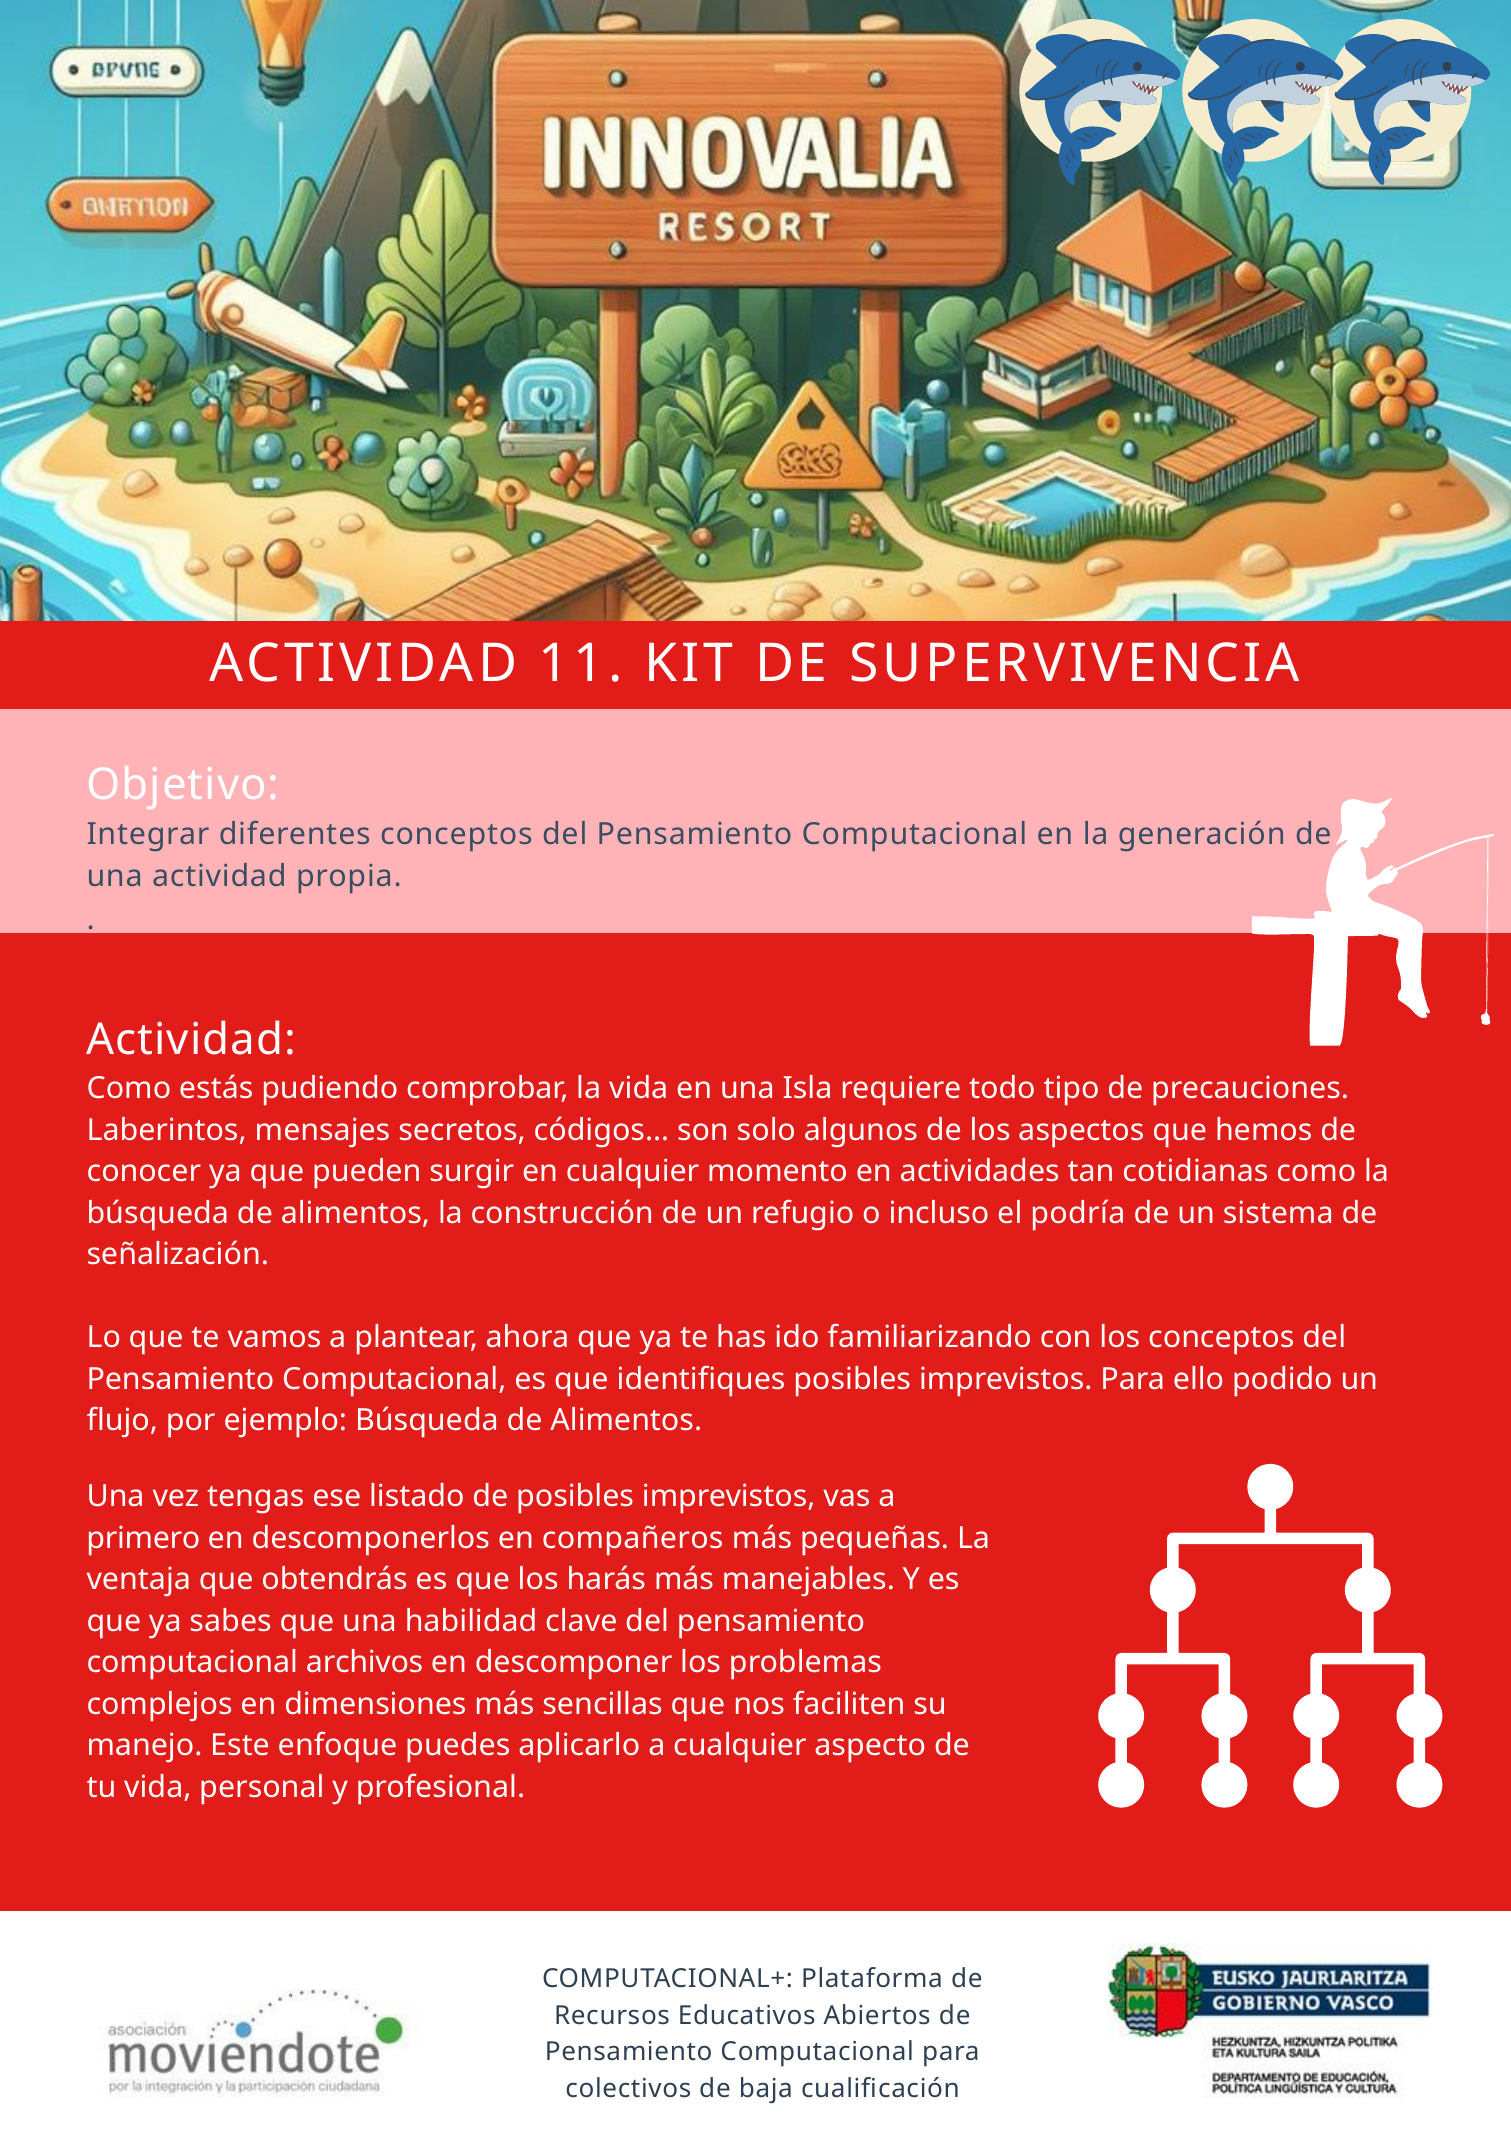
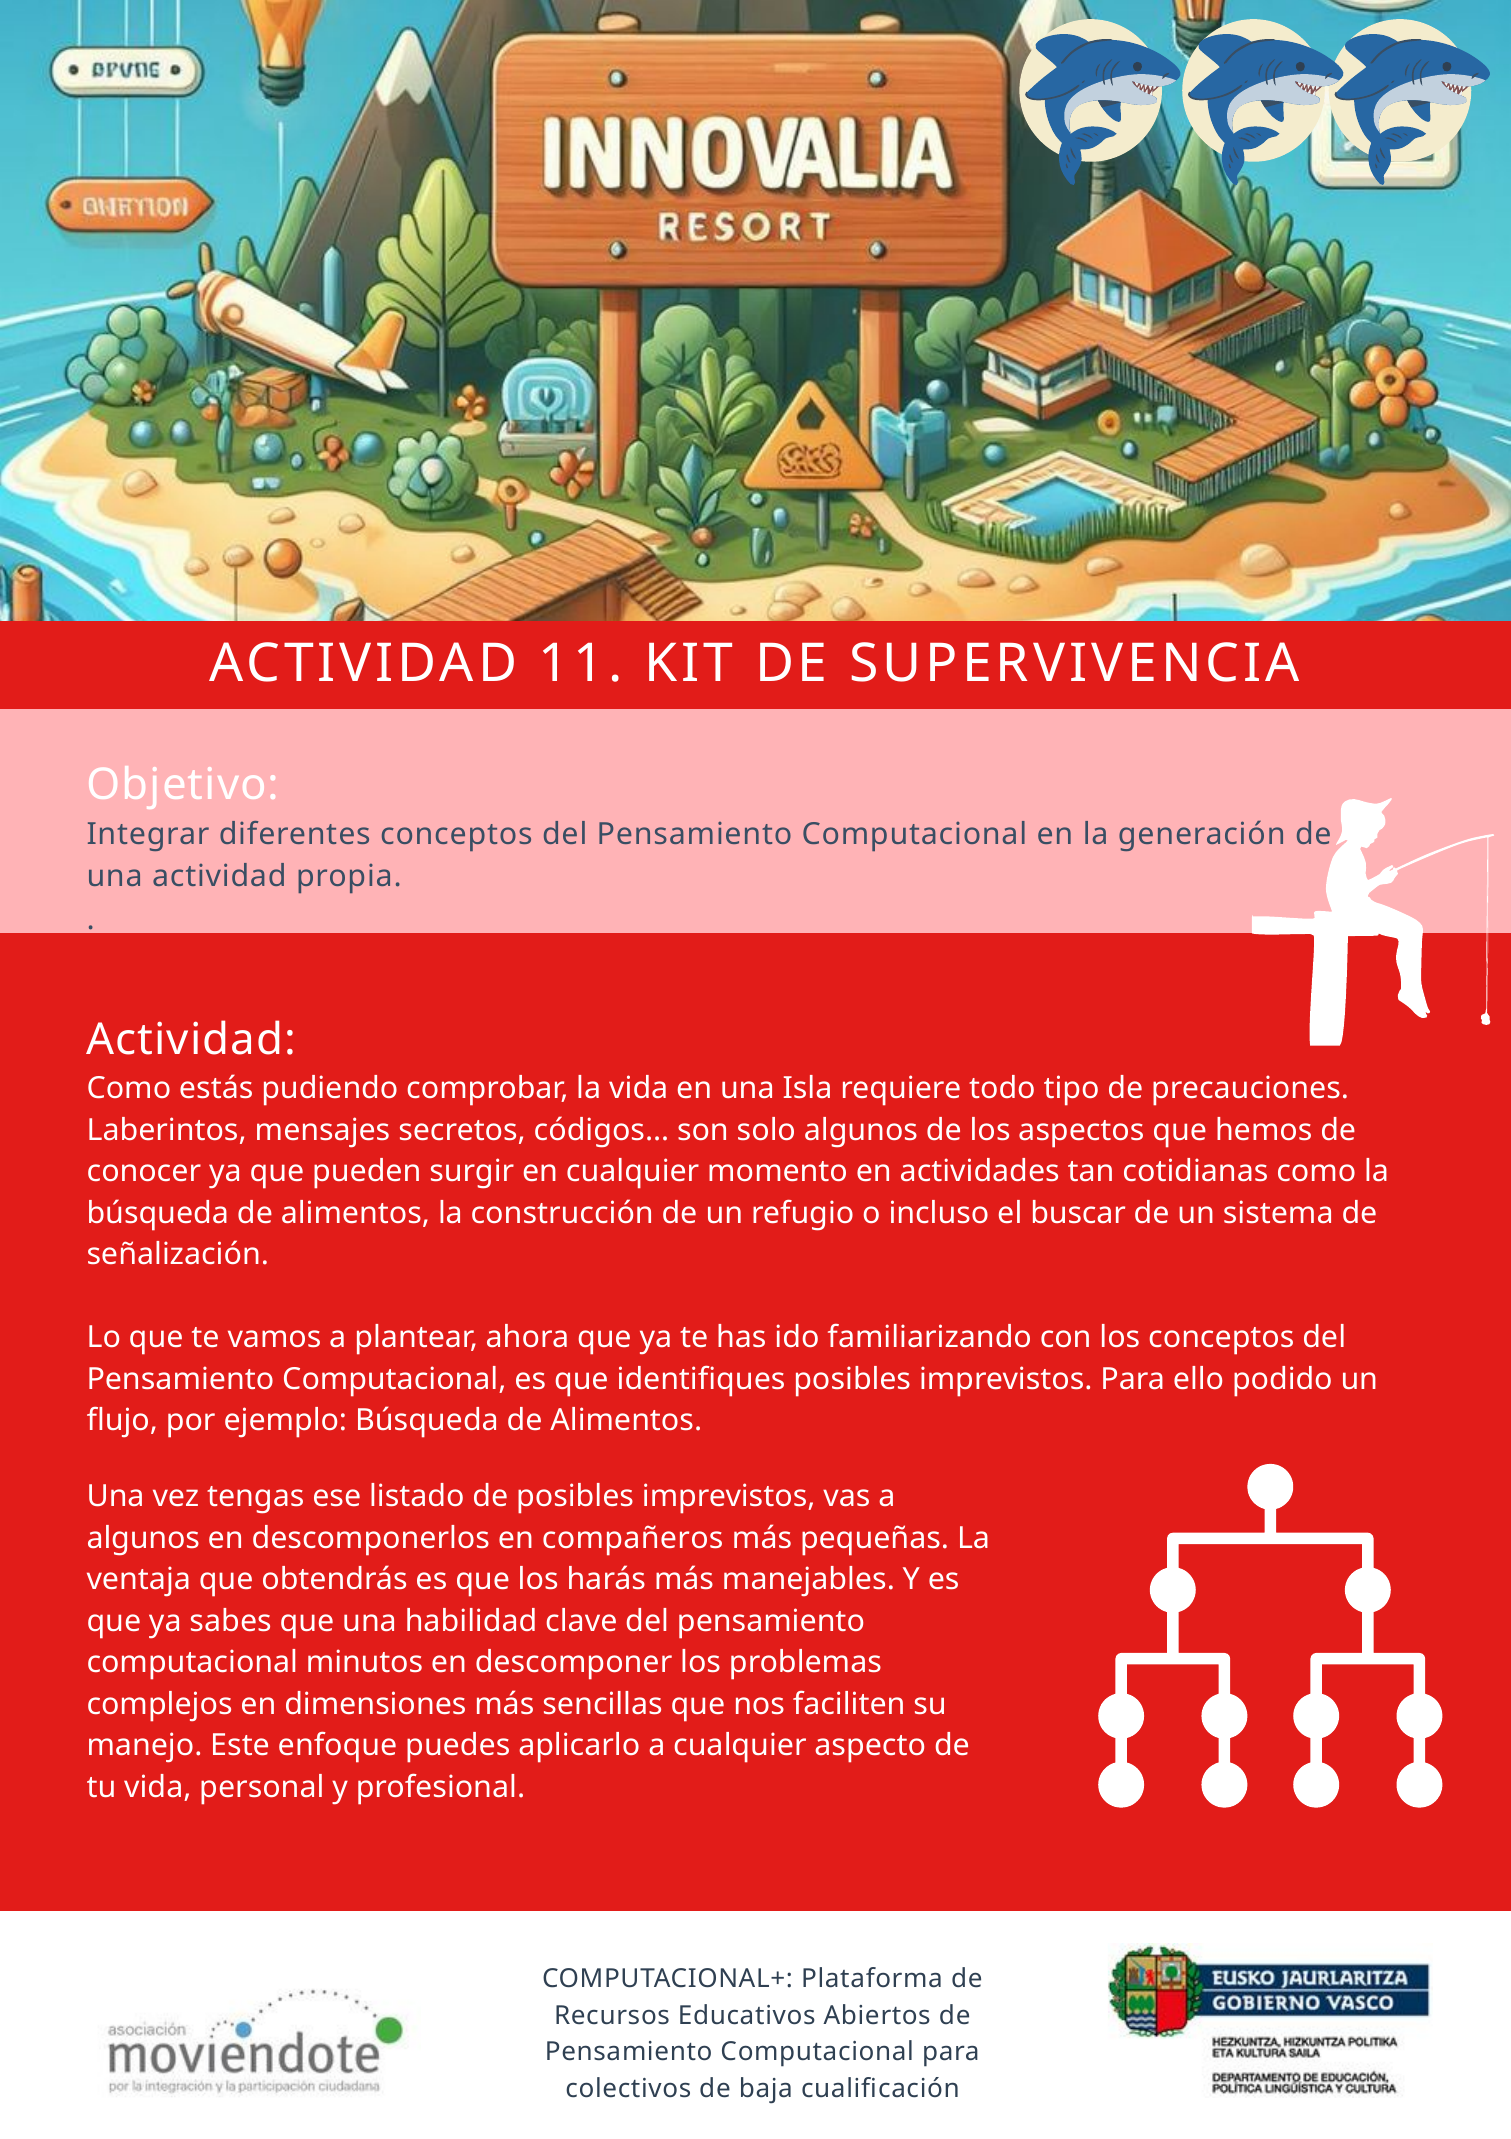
podría: podría -> buscar
primero at (143, 1538): primero -> algunos
archivos: archivos -> minutos
